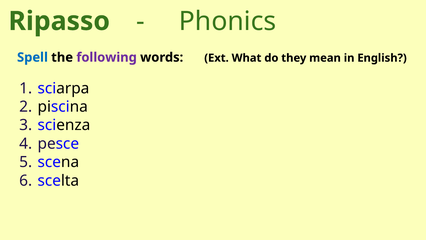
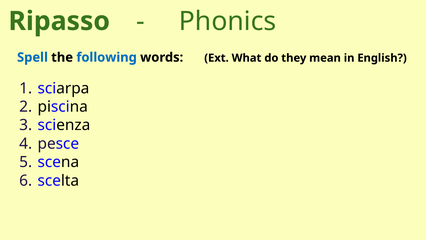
following colour: purple -> blue
